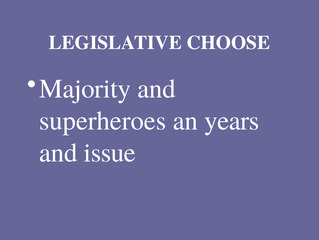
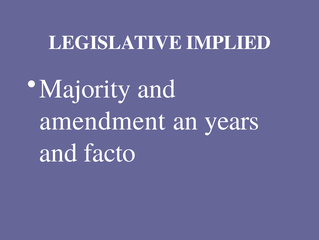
CHOOSE: CHOOSE -> IMPLIED
superheroes: superheroes -> amendment
issue: issue -> facto
